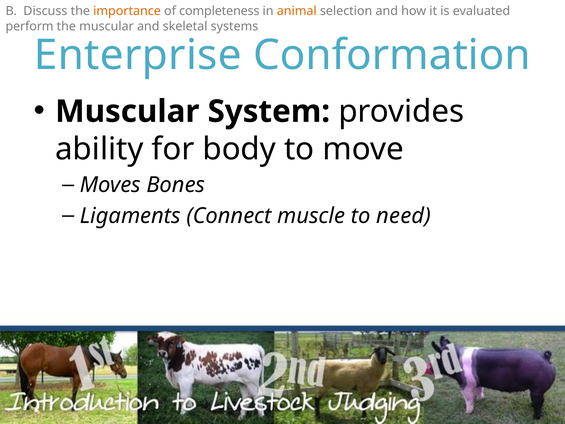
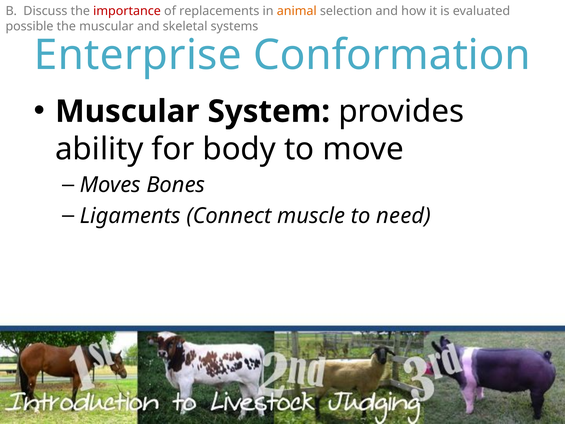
importance colour: orange -> red
completeness: completeness -> replacements
perform: perform -> possible
